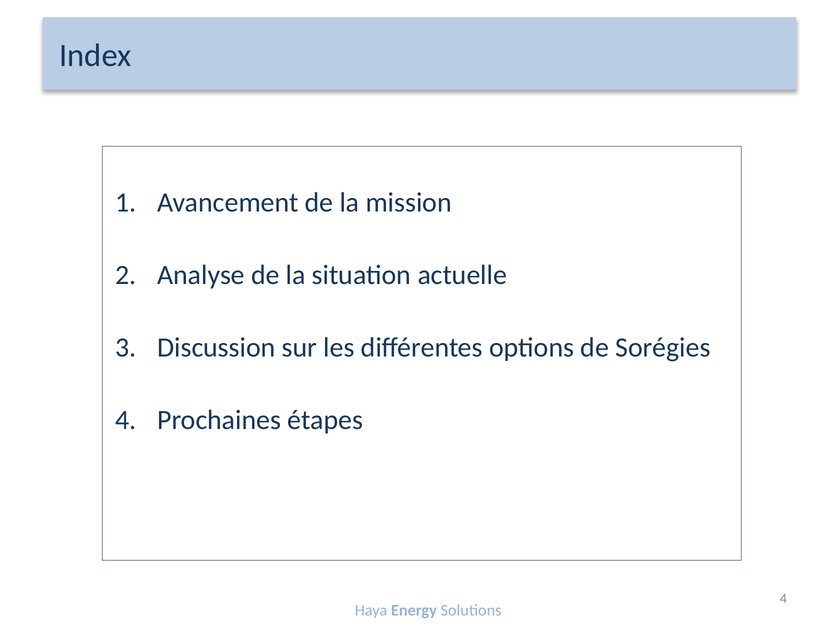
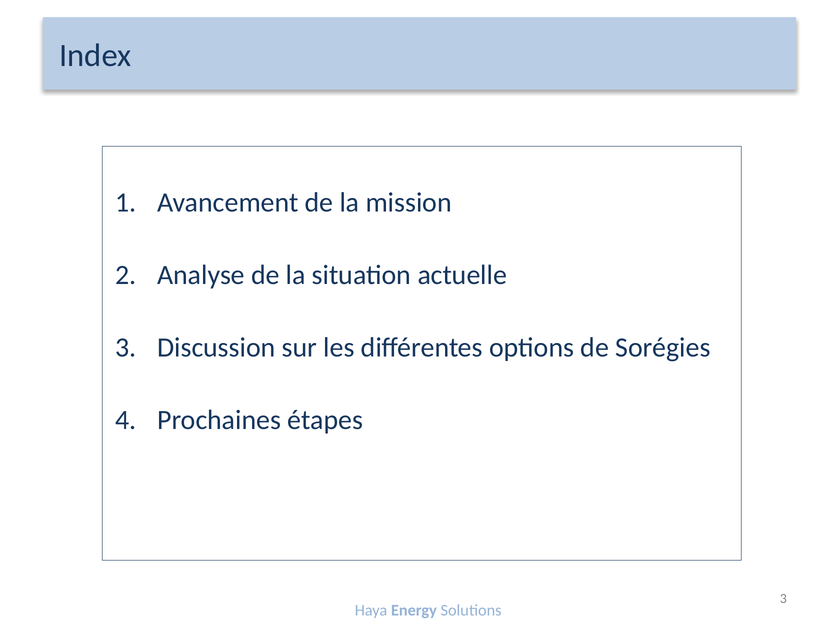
4 at (783, 599): 4 -> 3
